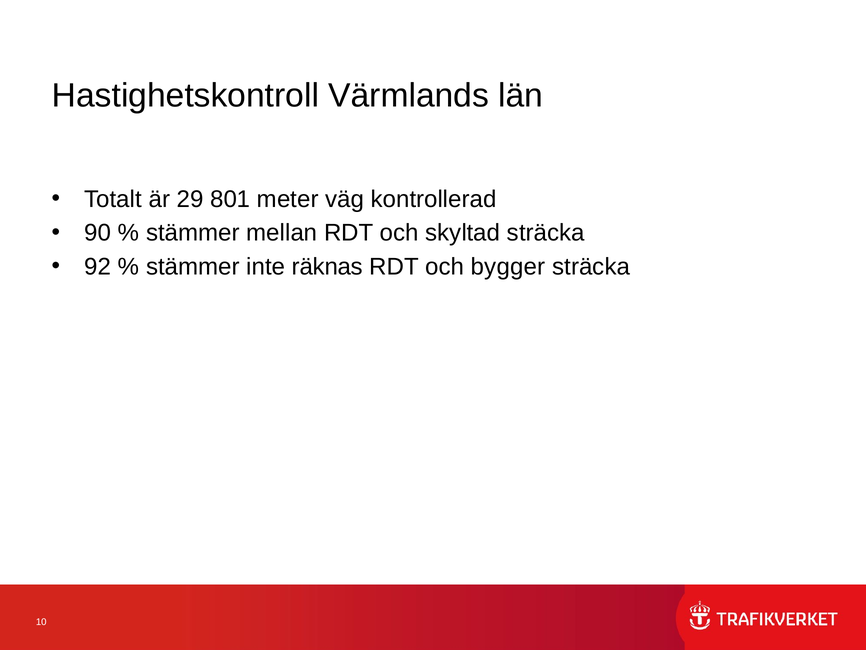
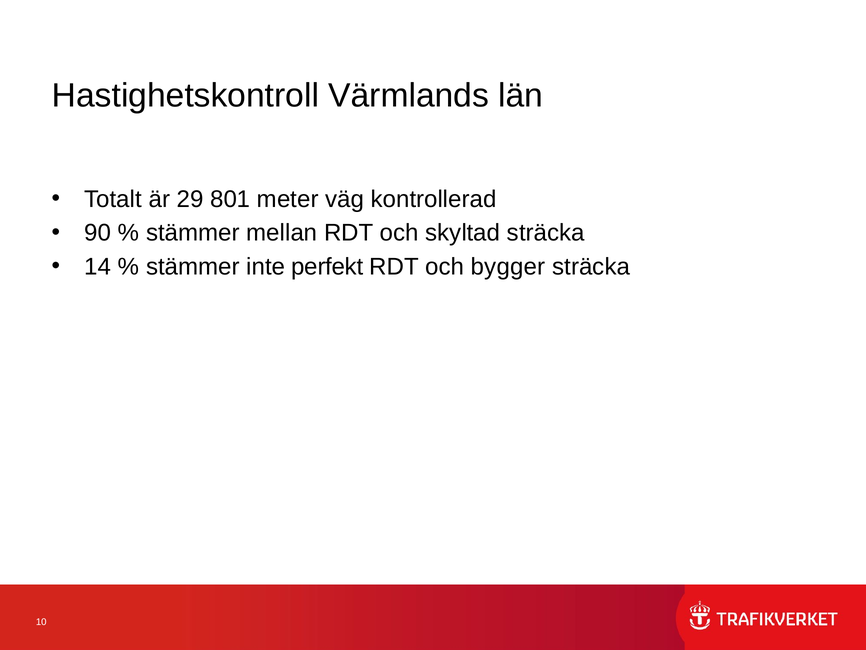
92: 92 -> 14
räknas: räknas -> perfekt
